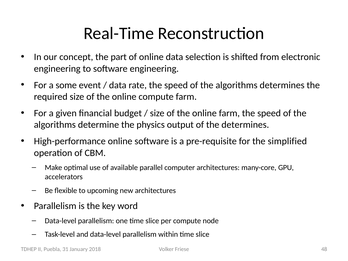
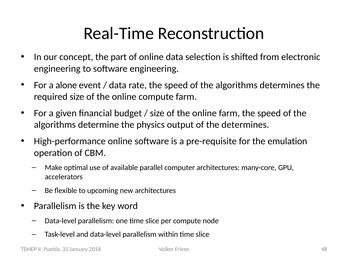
some: some -> alone
simplified: simplified -> emulation
